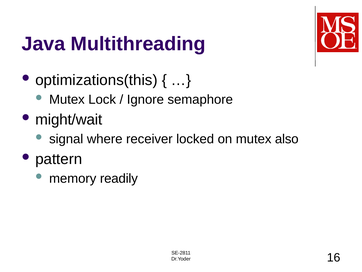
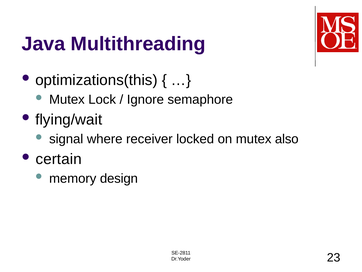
might/wait: might/wait -> flying/wait
pattern: pattern -> certain
readily: readily -> design
16: 16 -> 23
